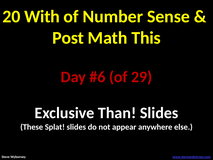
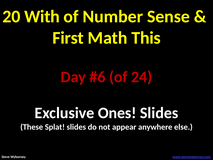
Post: Post -> First
29: 29 -> 24
Than: Than -> Ones
